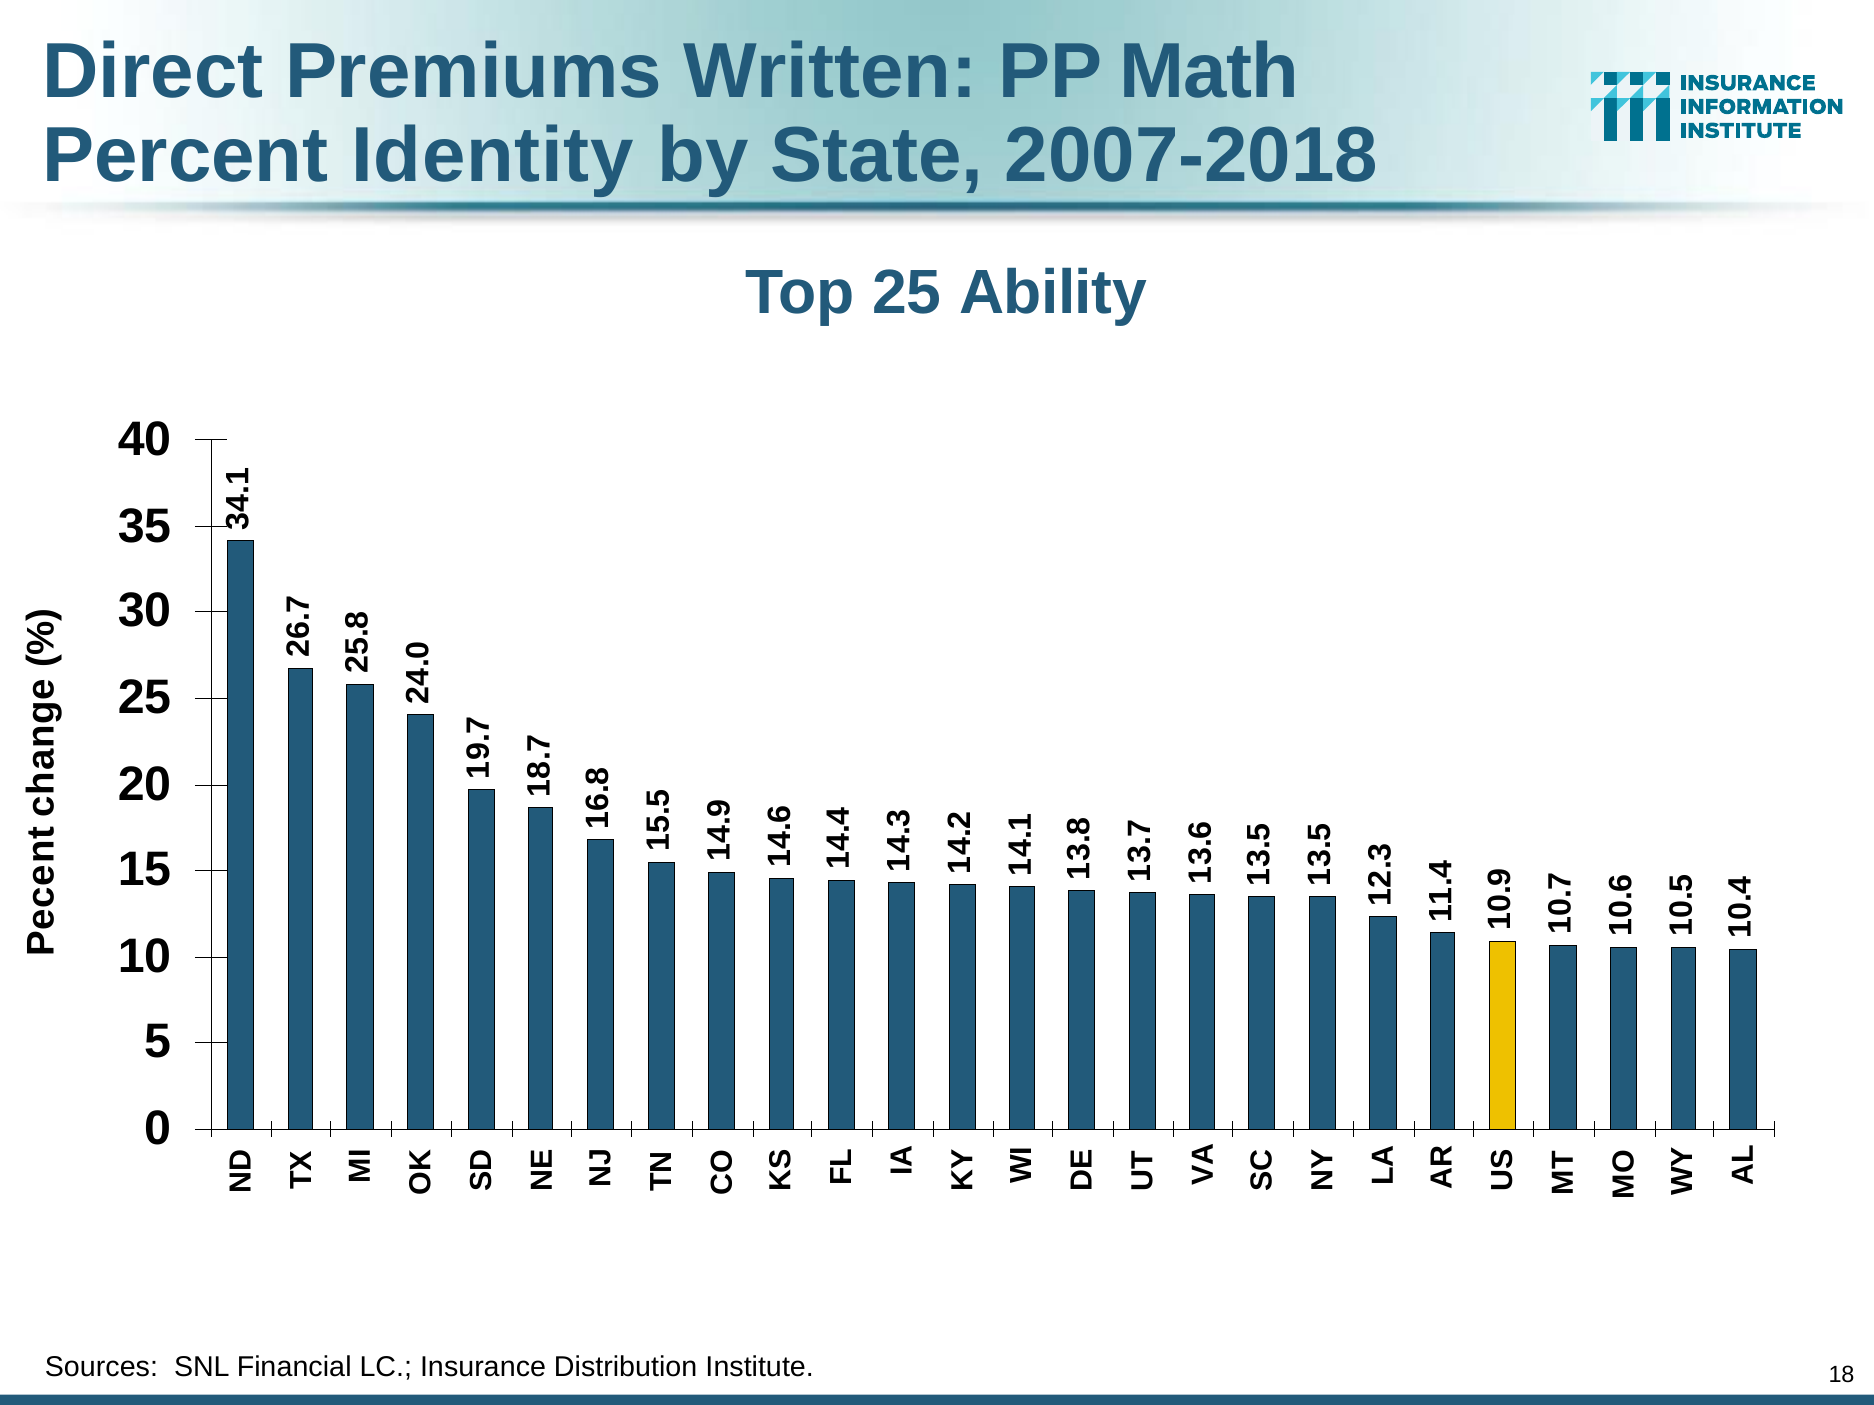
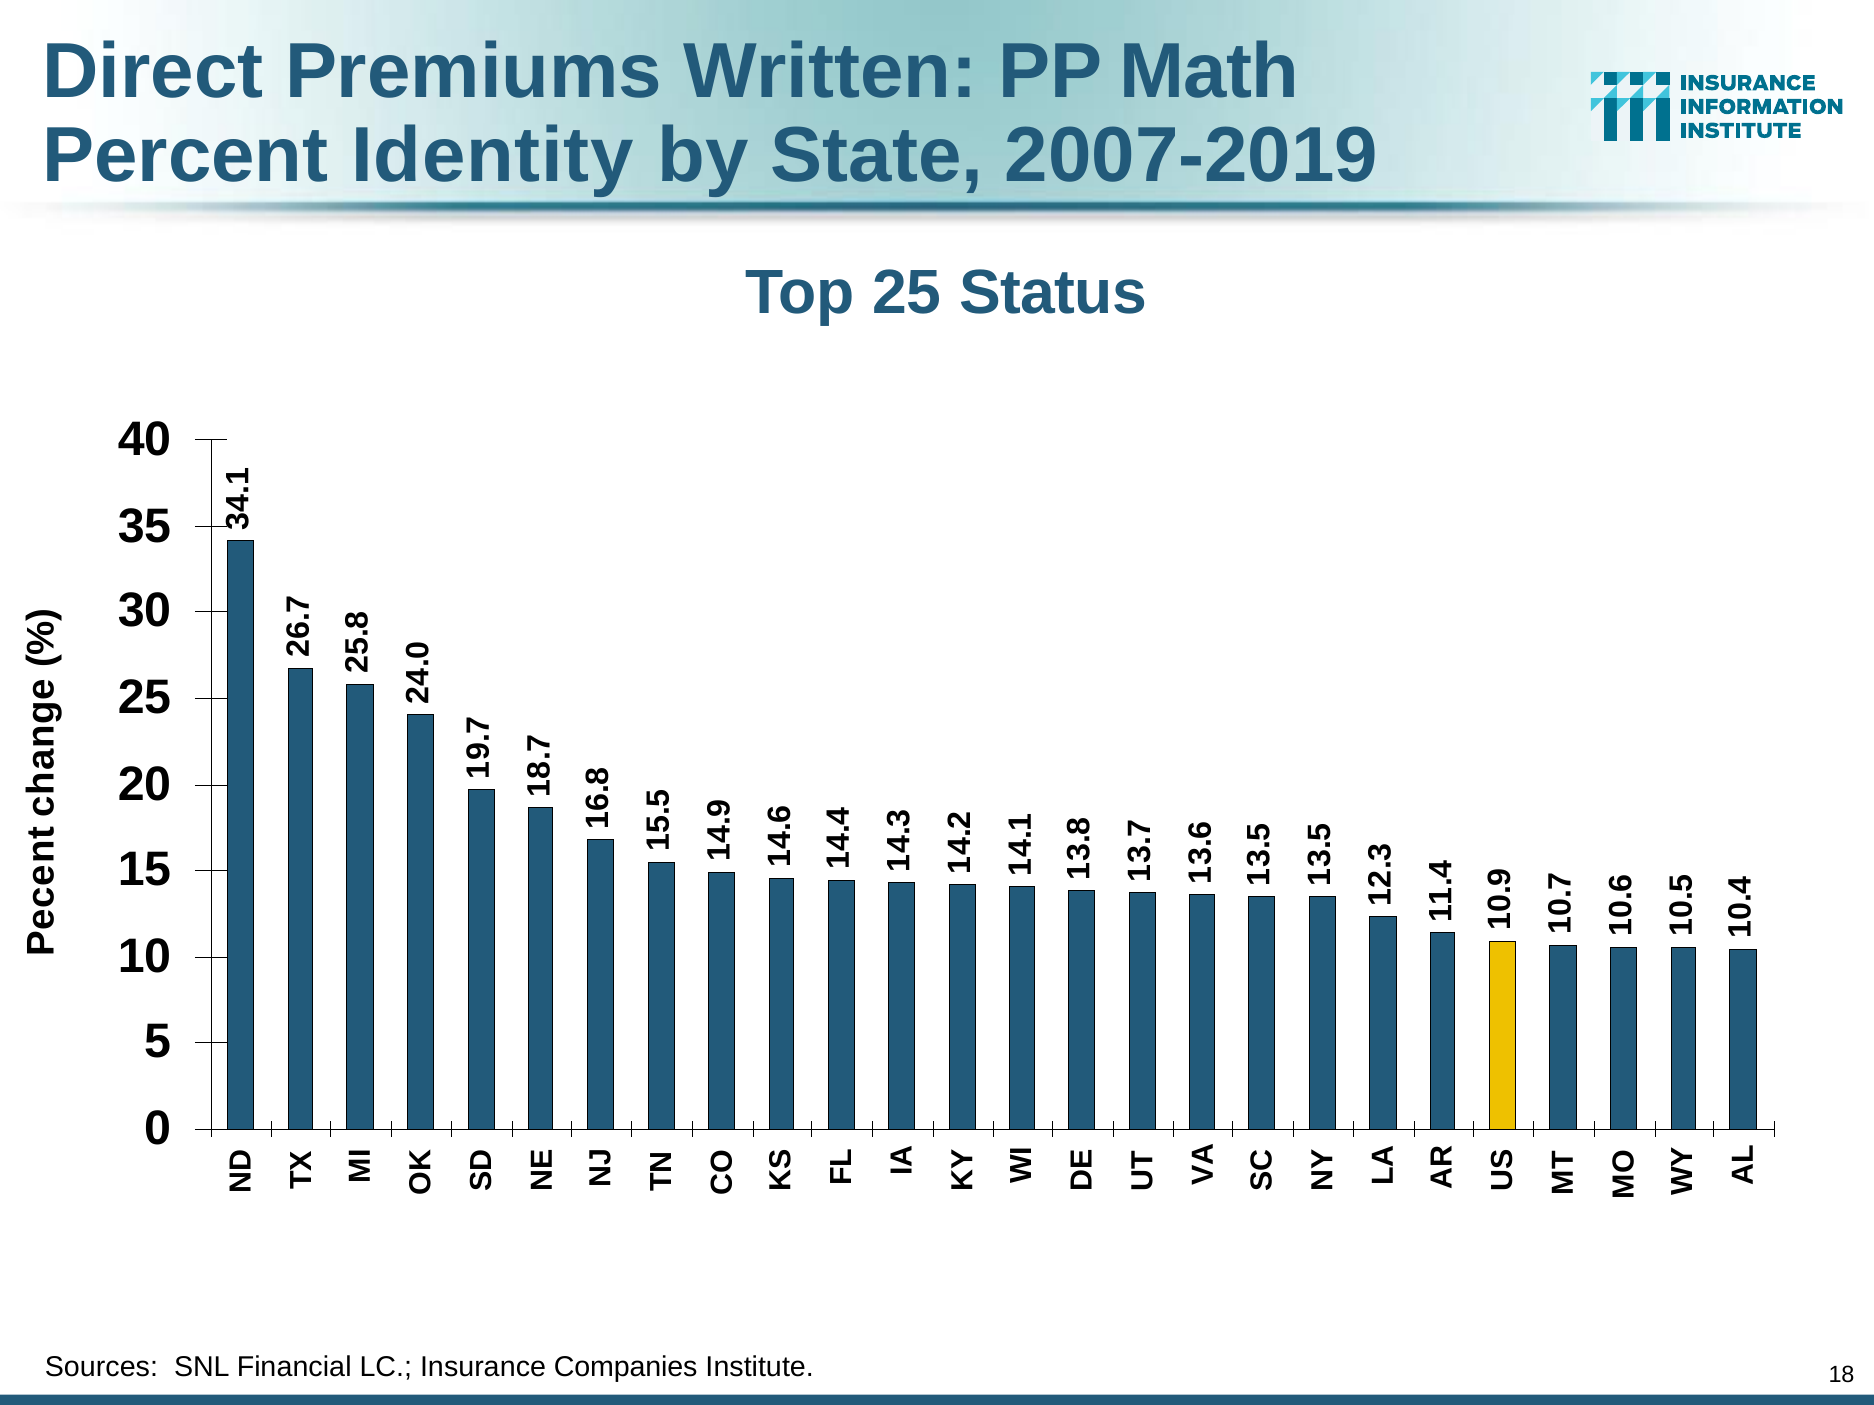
2007-2018: 2007-2018 -> 2007-2019
Ability: Ability -> Status
Distribution: Distribution -> Companies
